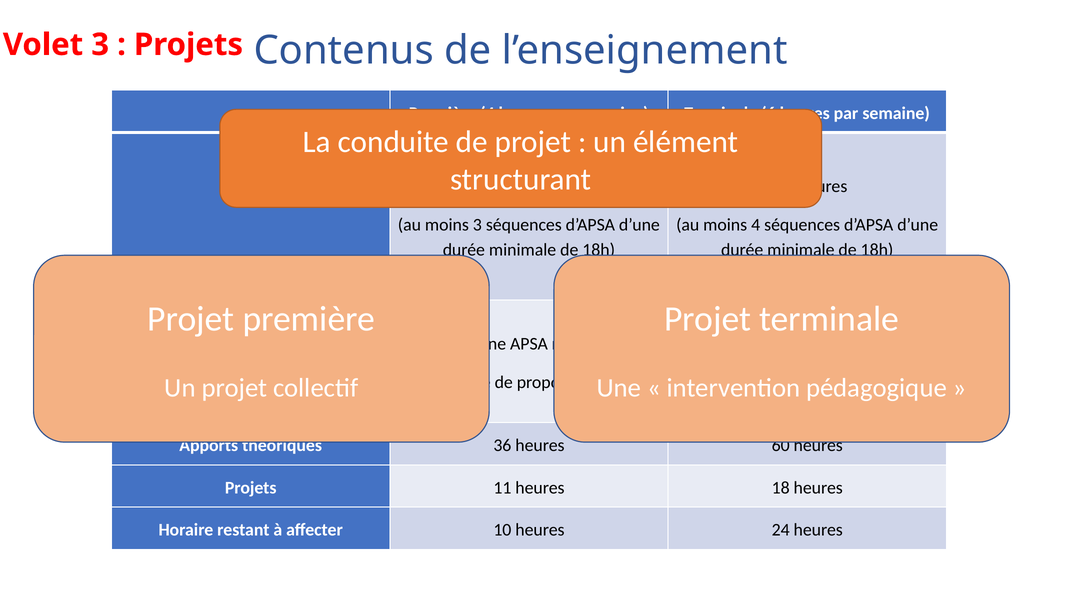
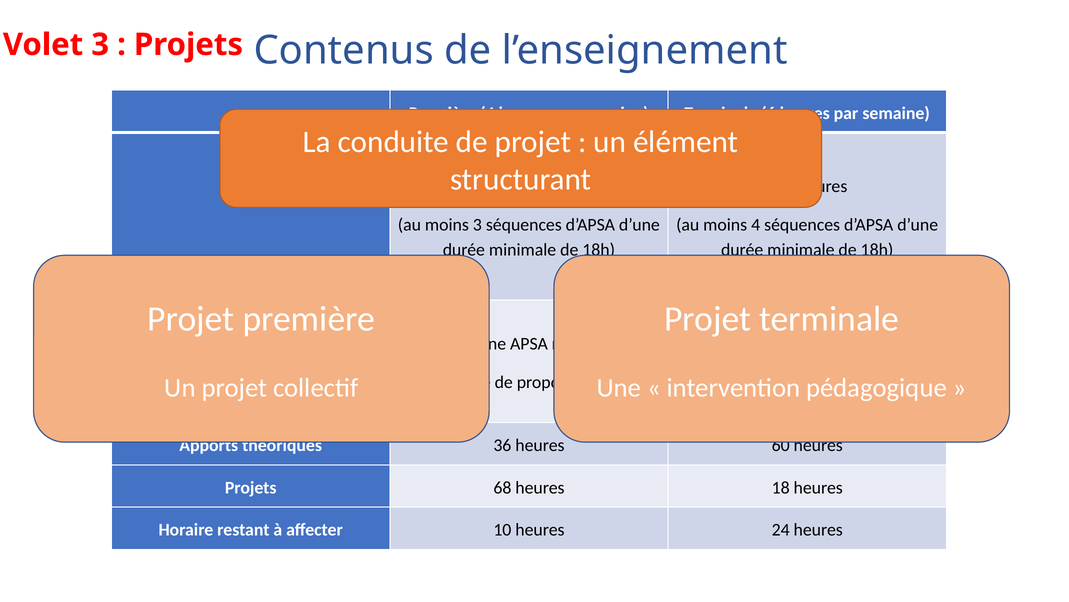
11: 11 -> 68
